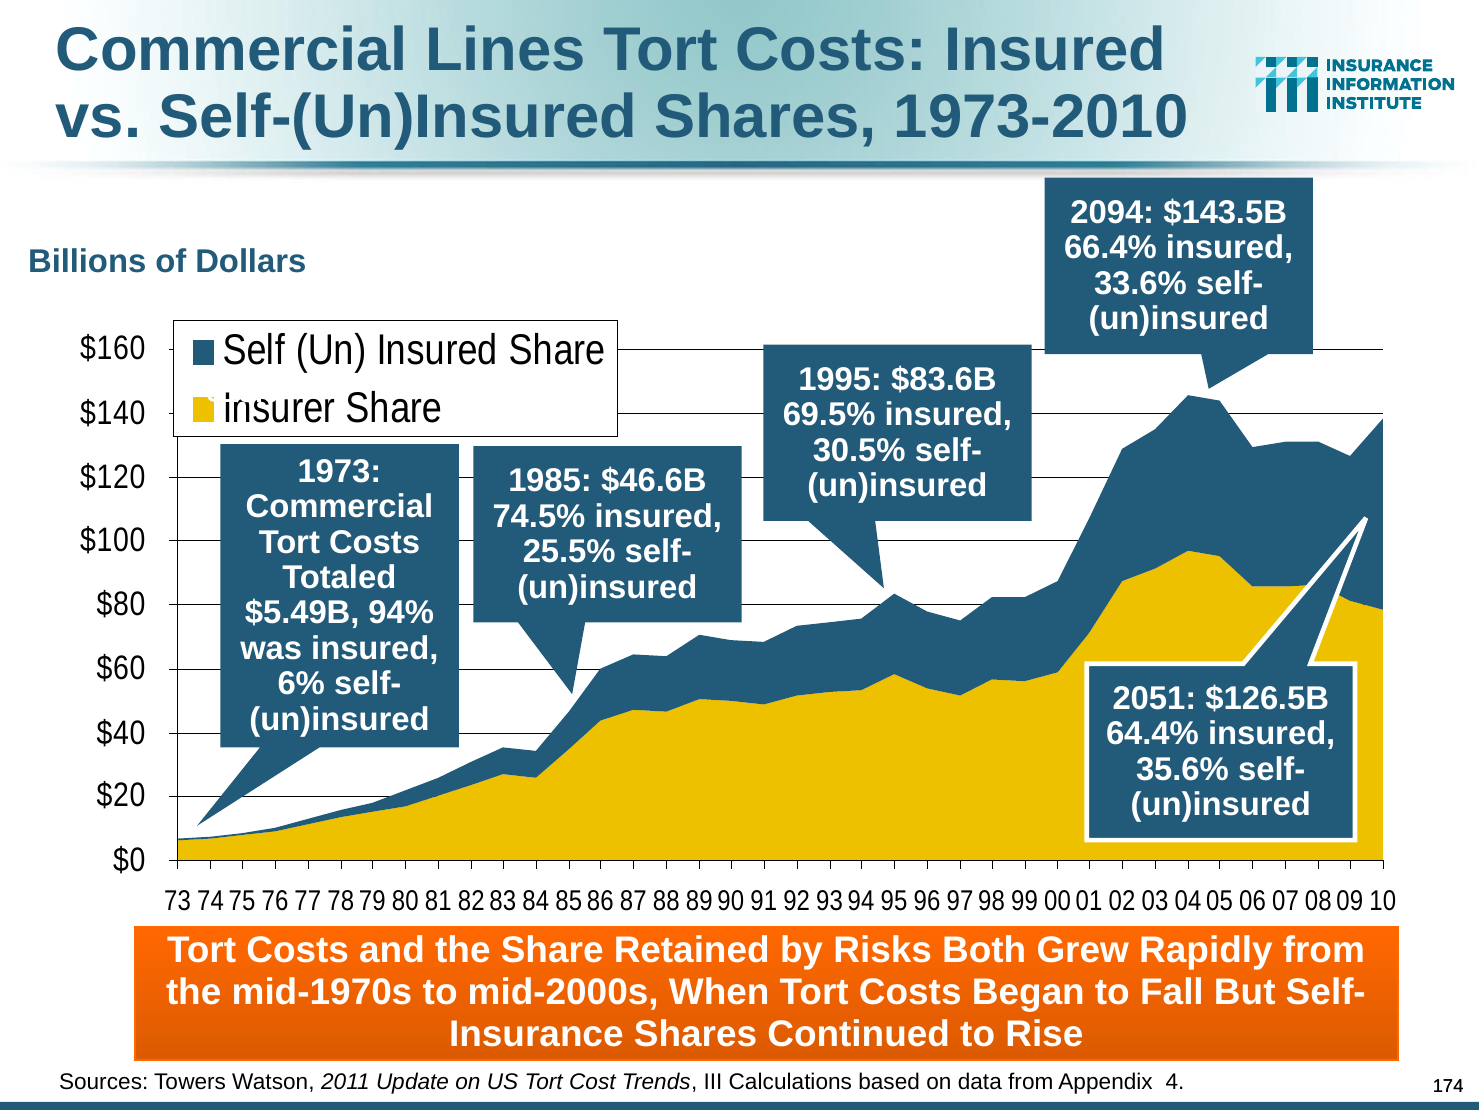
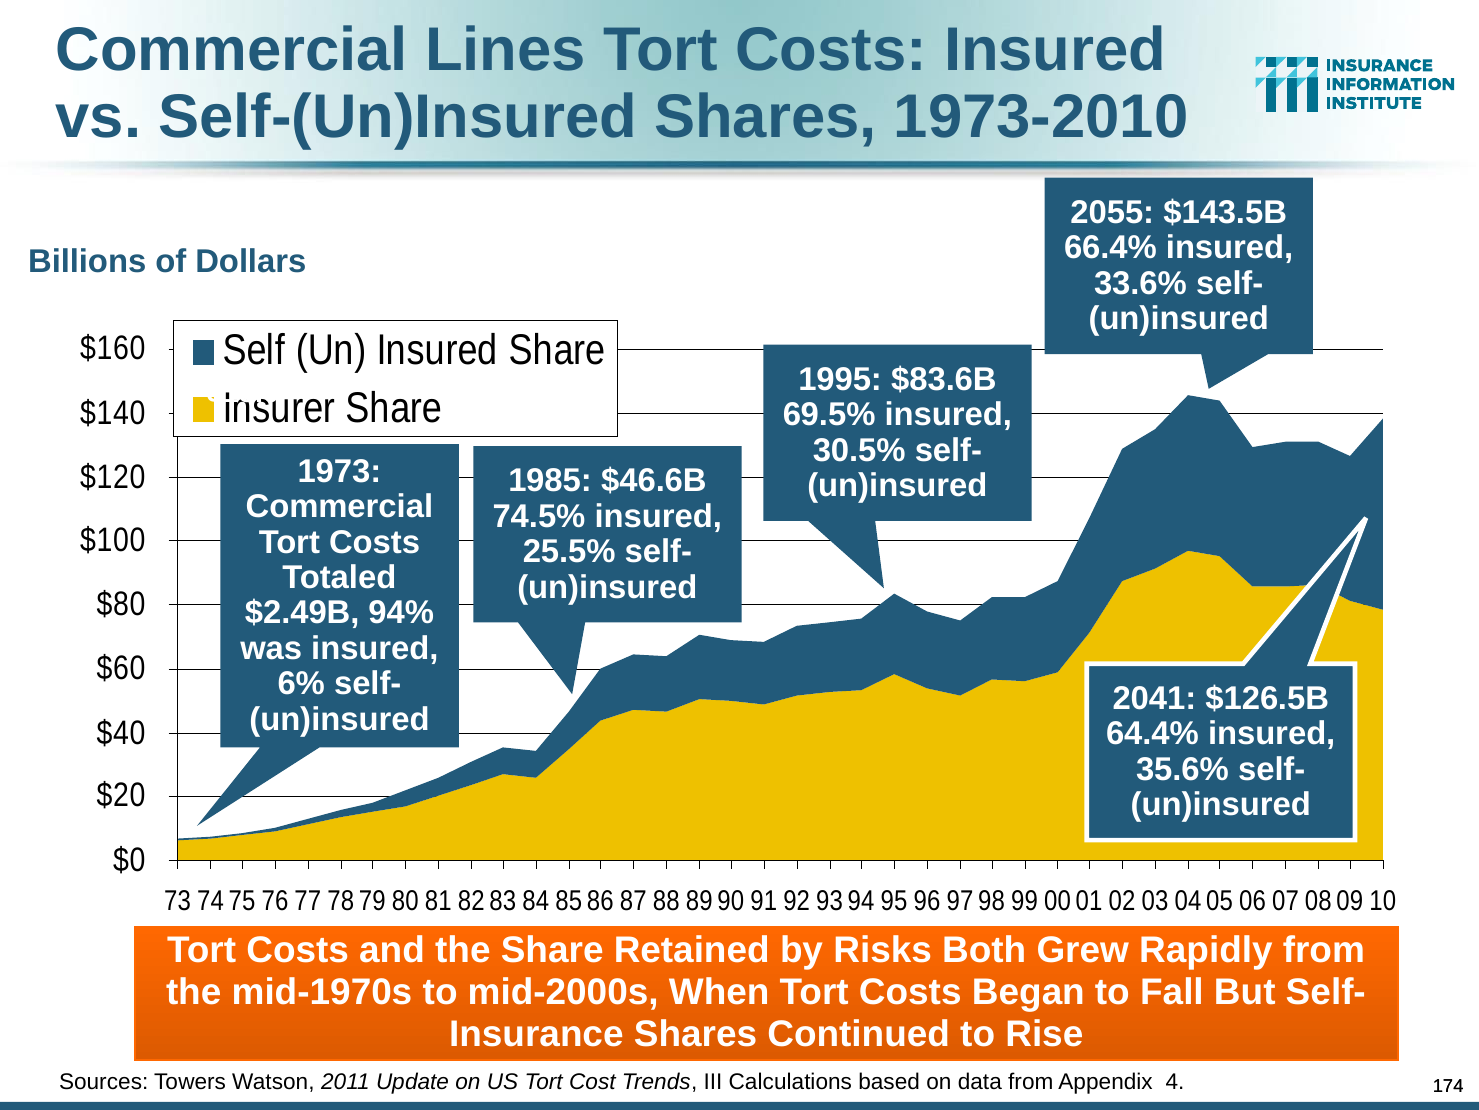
2094: 2094 -> 2055
$5.49B: $5.49B -> $2.49B
2051: 2051 -> 2041
